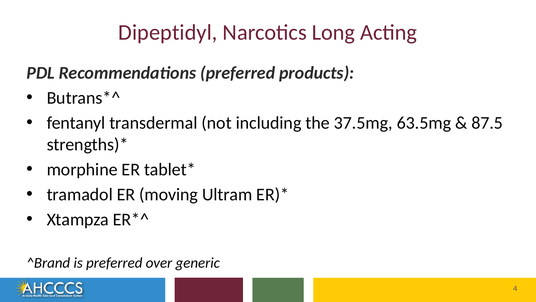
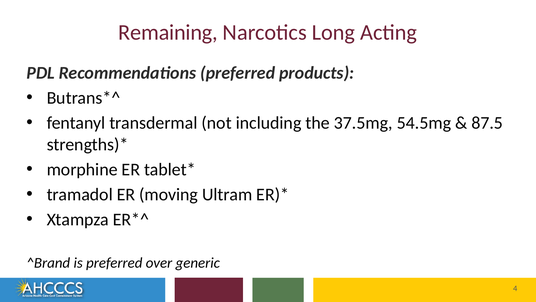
Dipeptidyl: Dipeptidyl -> Remaining
63.5mg: 63.5mg -> 54.5mg
